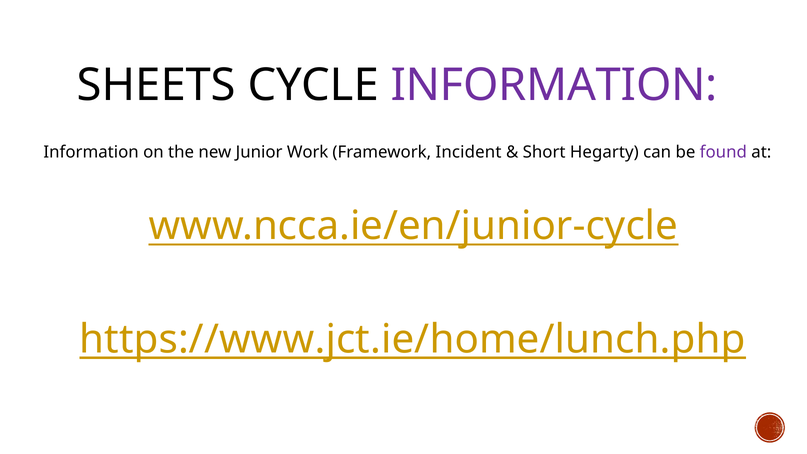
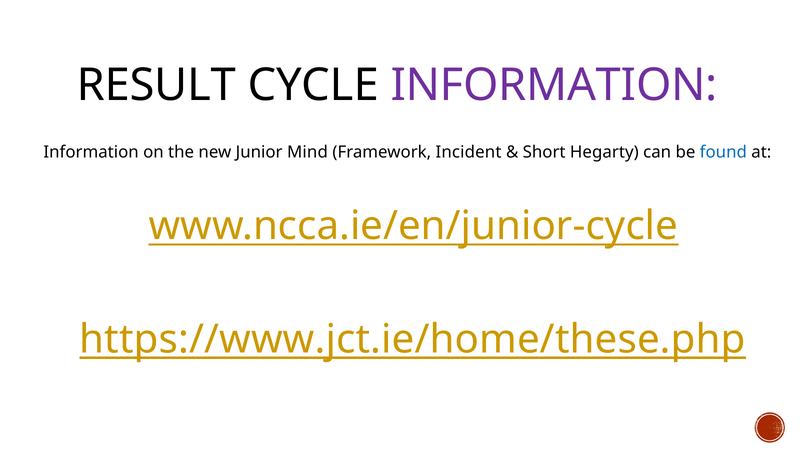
SHEETS: SHEETS -> RESULT
Work: Work -> Mind
found colour: purple -> blue
https://www.jct.ie/home/lunch.php: https://www.jct.ie/home/lunch.php -> https://www.jct.ie/home/these.php
